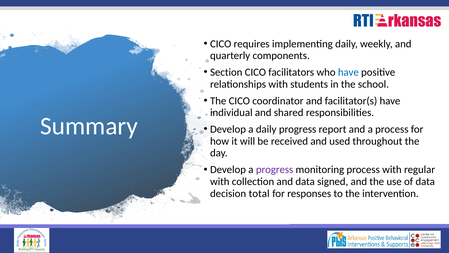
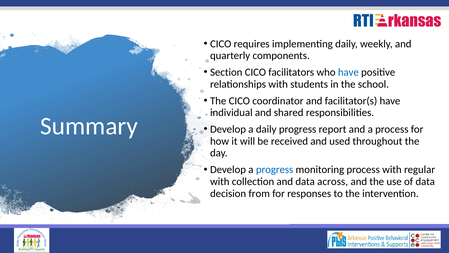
progress at (275, 169) colour: purple -> blue
signed: signed -> across
total: total -> from
